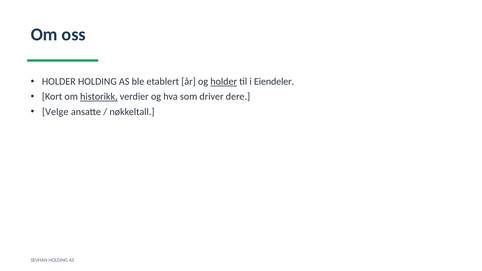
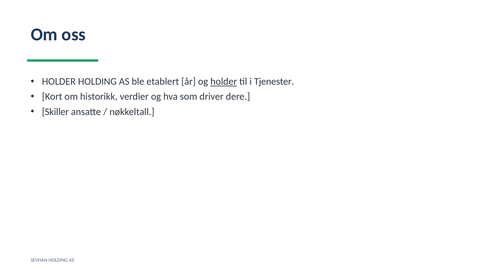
Eiendeler: Eiendeler -> Tjenester
historikk underline: present -> none
Velge: Velge -> Skiller
